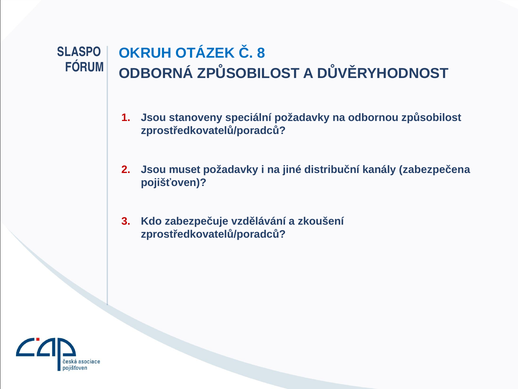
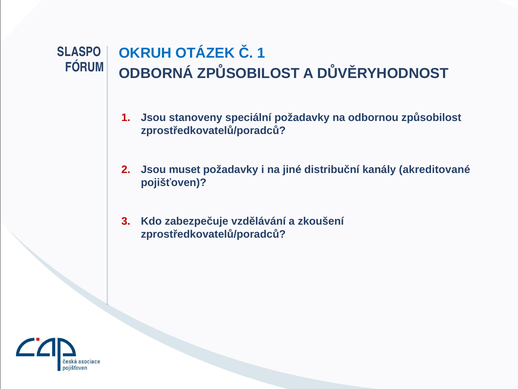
Č 8: 8 -> 1
zabezpečena: zabezpečena -> akreditované
